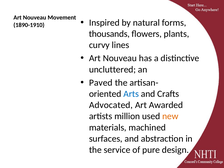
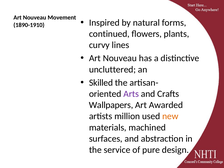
thousands: thousands -> continued
Paved: Paved -> Skilled
Arts colour: blue -> purple
Advocated: Advocated -> Wallpapers
